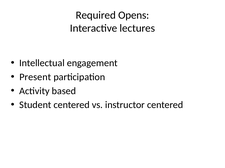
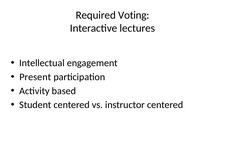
Opens: Opens -> Voting
